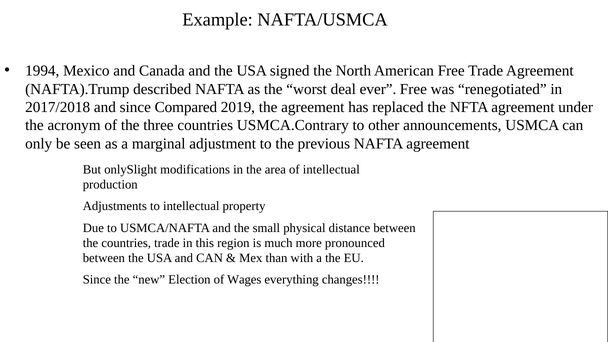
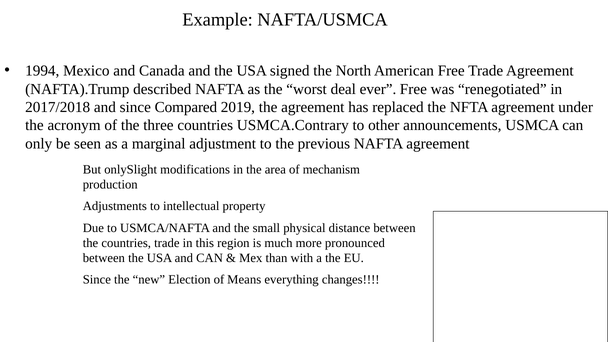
of intellectual: intellectual -> mechanism
Wages: Wages -> Means
